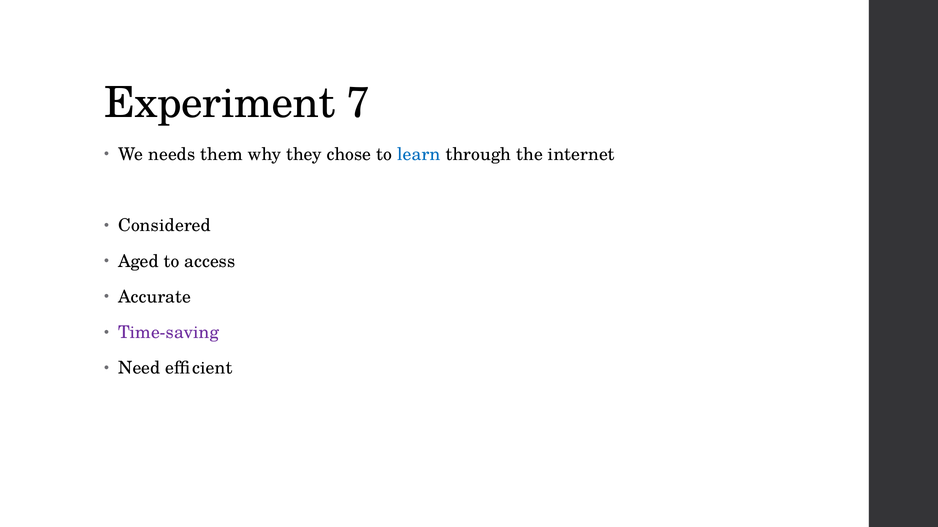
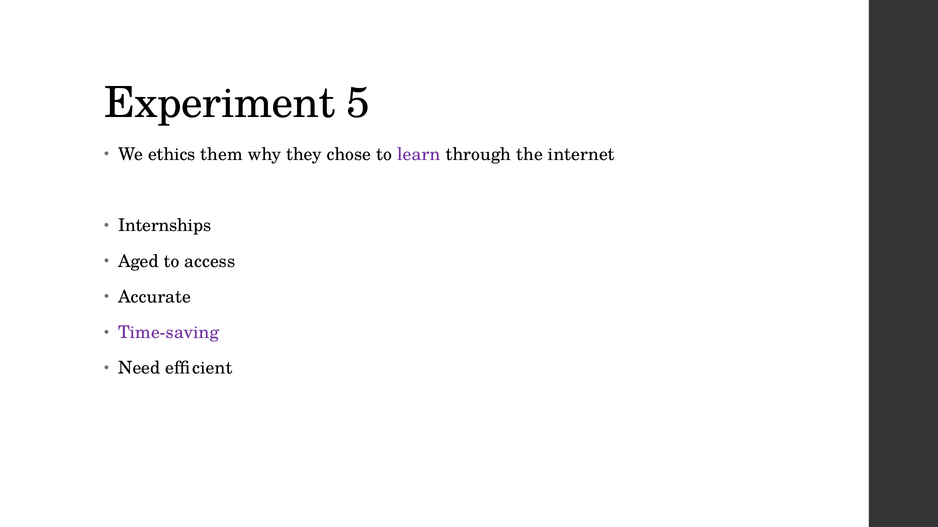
7: 7 -> 5
needs: needs -> ethics
learn colour: blue -> purple
Considered: Considered -> Internships
